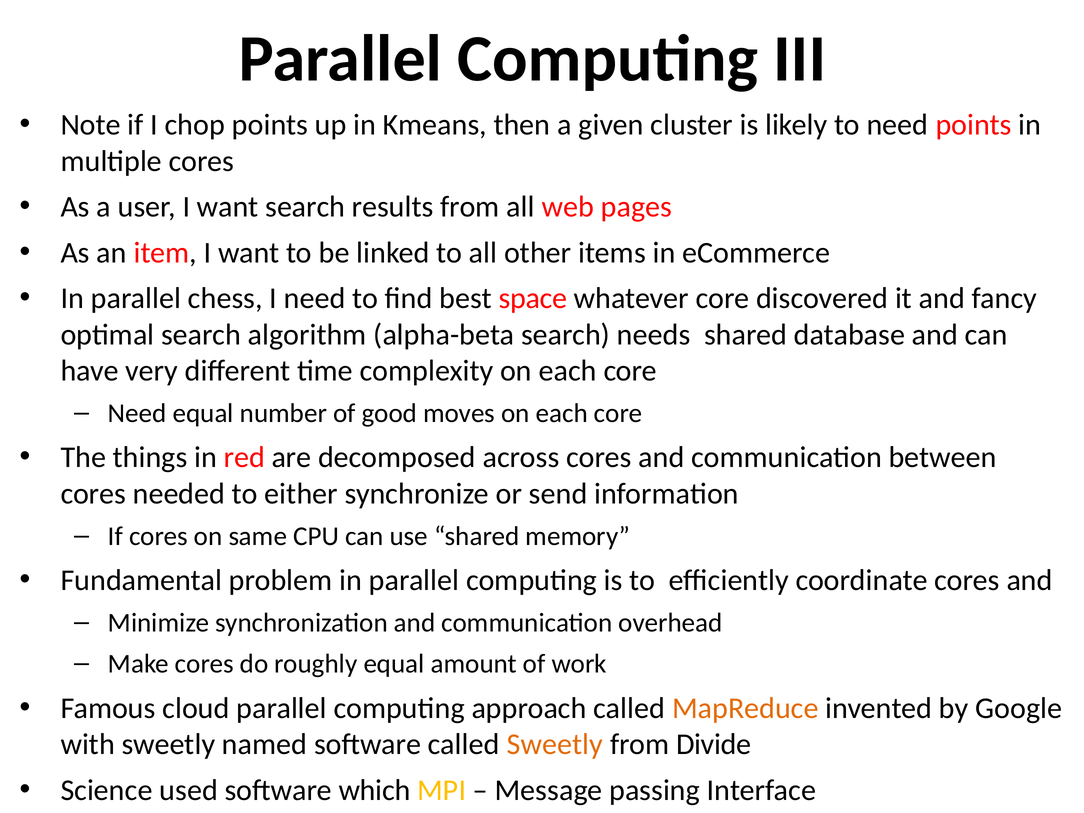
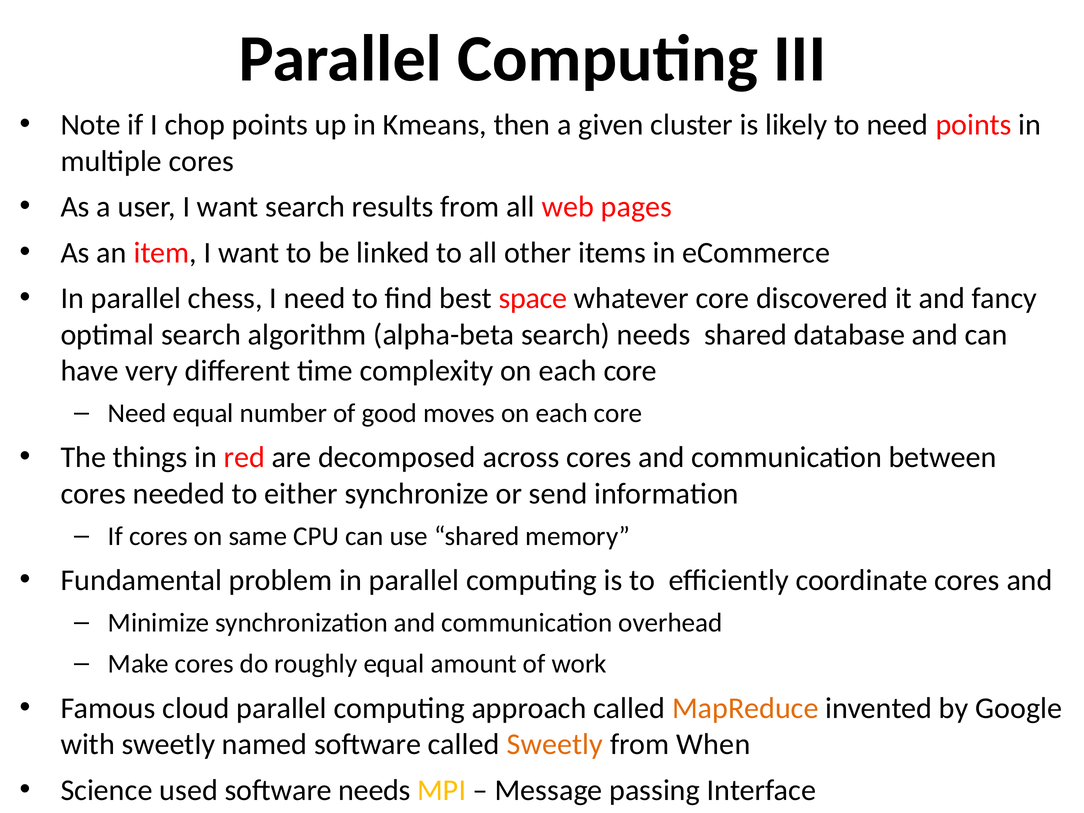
Divide: Divide -> When
software which: which -> needs
